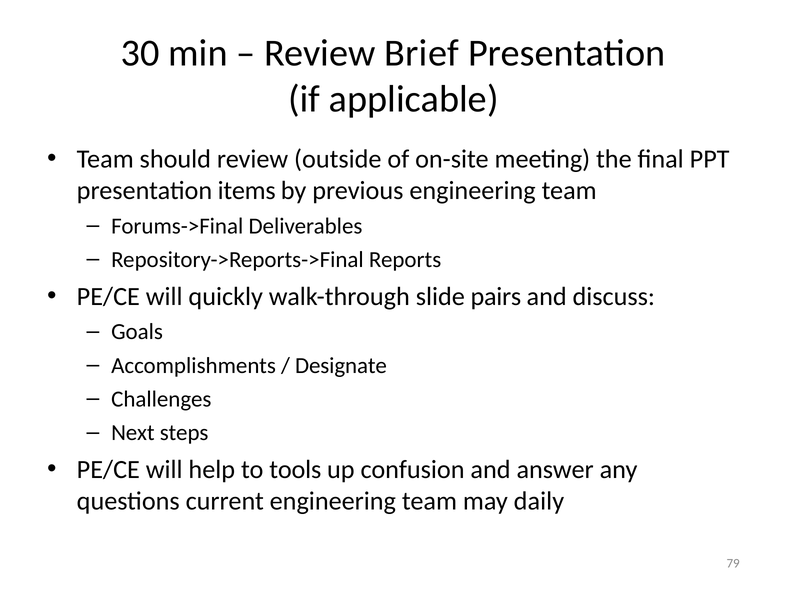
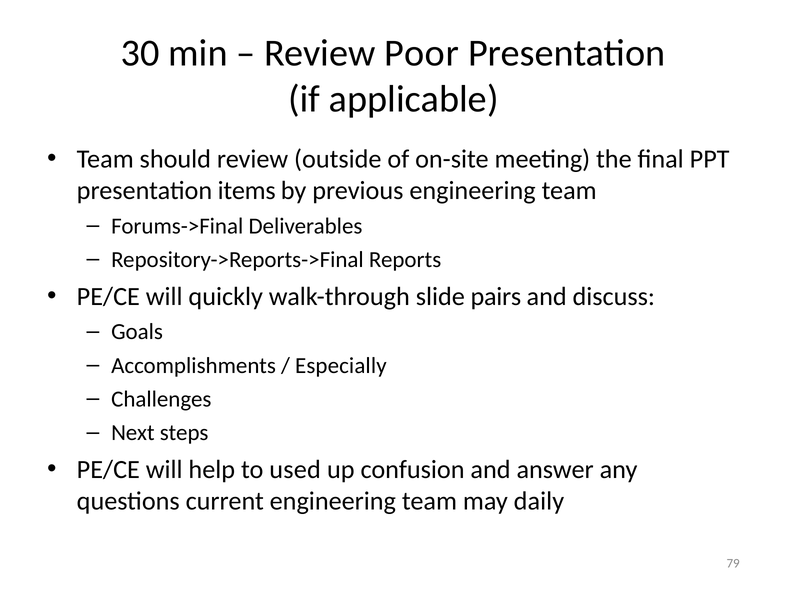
Brief: Brief -> Poor
Designate: Designate -> Especially
tools: tools -> used
